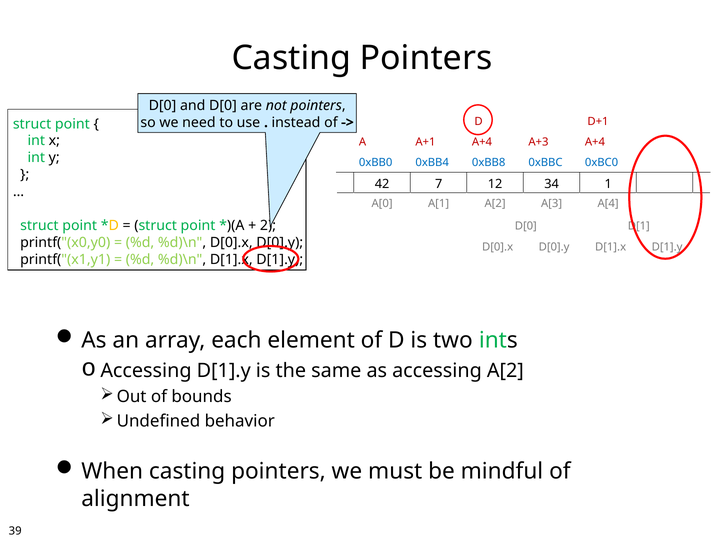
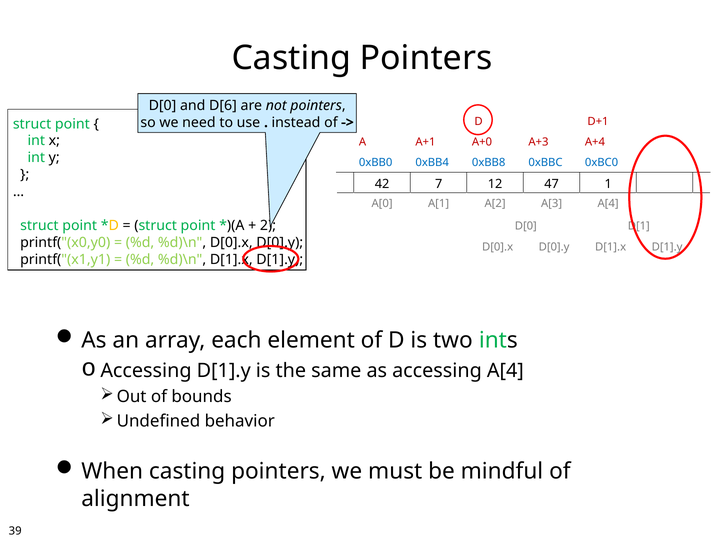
and D[0: D[0 -> D[6
A+1 A+4: A+4 -> A+0
34: 34 -> 47
accessing A[2: A[2 -> A[4
